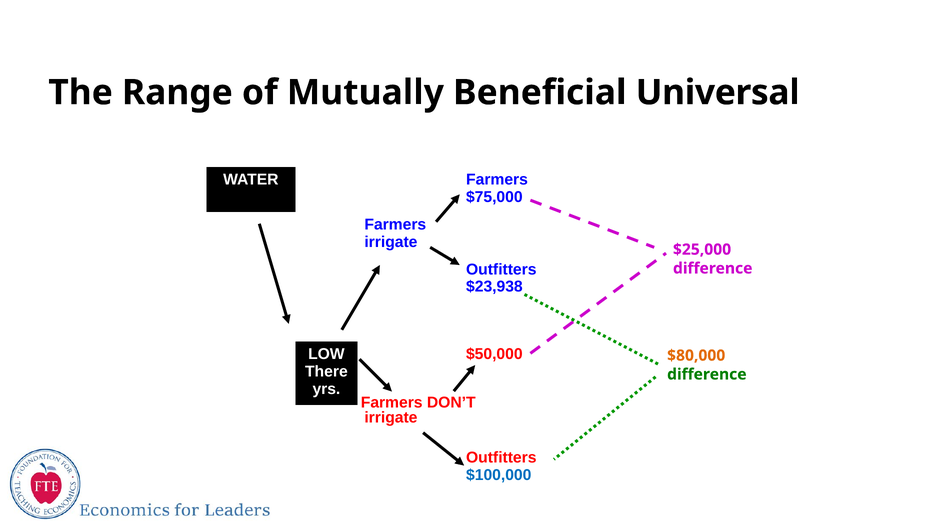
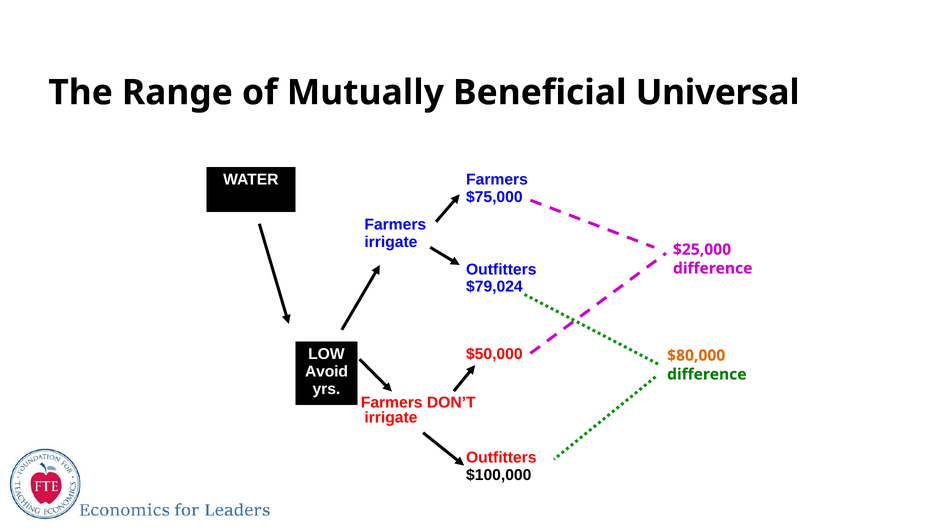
$23,938: $23,938 -> $79,024
There: There -> Avoid
$100,000 colour: blue -> black
